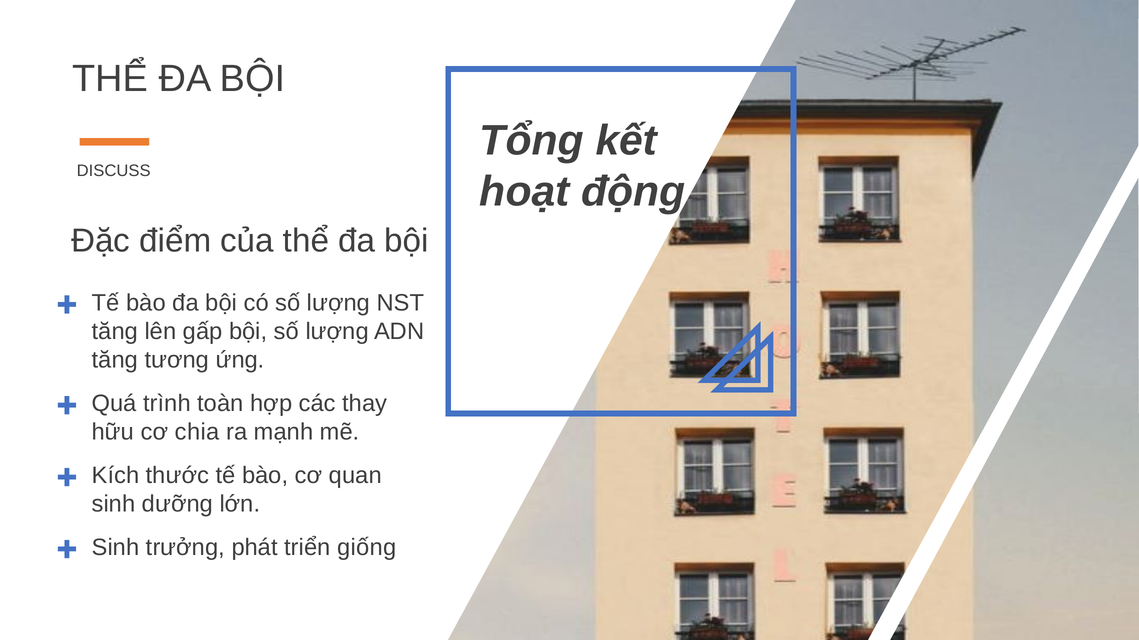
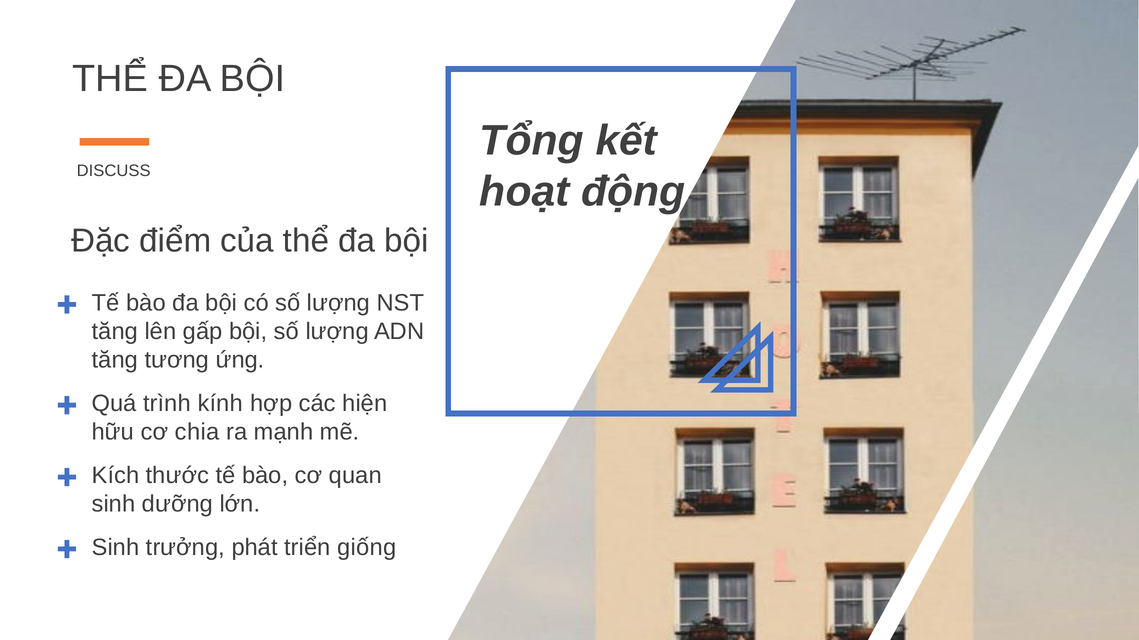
toàn: toàn -> kính
thay: thay -> hiện
